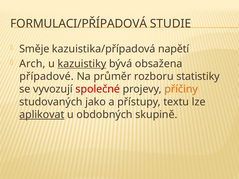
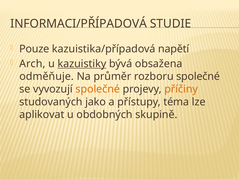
FORMULACI/PŘÍPADOVÁ: FORMULACI/PŘÍPADOVÁ -> INFORMACI/PŘÍPADOVÁ
Směje: Směje -> Pouze
případové: případové -> odměňuje
rozboru statistiky: statistiky -> společné
společné at (98, 89) colour: red -> orange
textu: textu -> téma
aplikovat underline: present -> none
